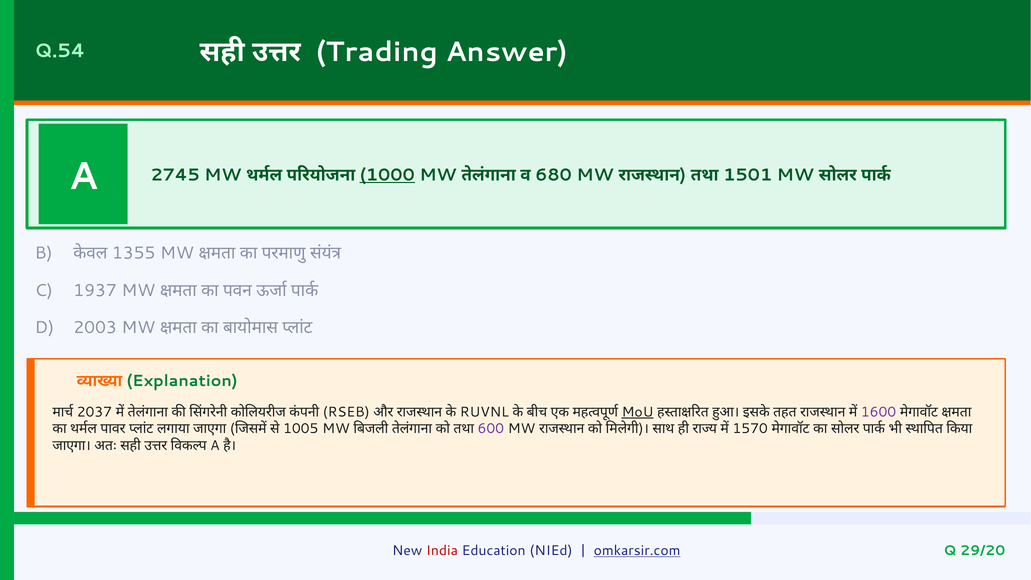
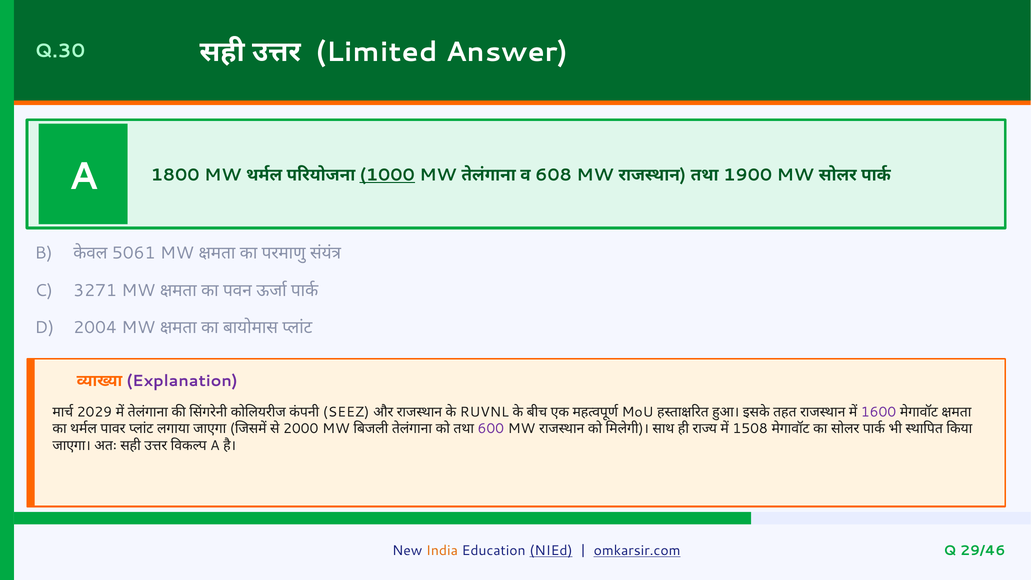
Q.54: Q.54 -> Q.30
Trading: Trading -> Limited
2745: 2745 -> 1800
680: 680 -> 608
1501: 1501 -> 1900
1355: 1355 -> 5061
1937: 1937 -> 3271
2003: 2003 -> 2004
Explanation colour: green -> purple
2037: 2037 -> 2029
RSEB: RSEB -> SEEZ
MoU underline: present -> none
1005: 1005 -> 2000
1570: 1570 -> 1508
India colour: red -> orange
NIEd underline: none -> present
29/20: 29/20 -> 29/46
